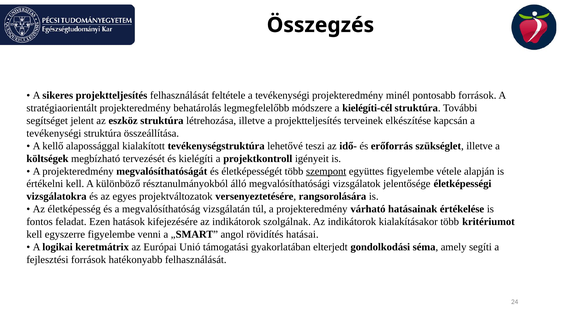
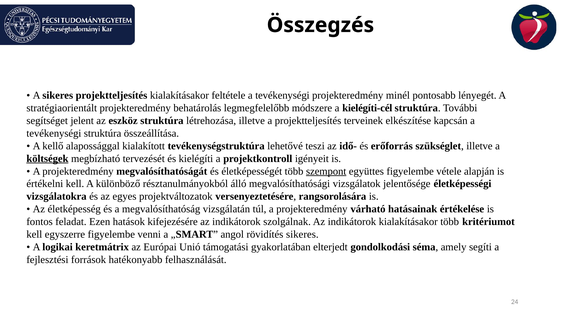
projektteljesítés felhasználását: felhasználását -> kialakításakor
pontosabb források: források -> lényegét
költségek underline: none -> present
rövidítés hatásai: hatásai -> sikeres
